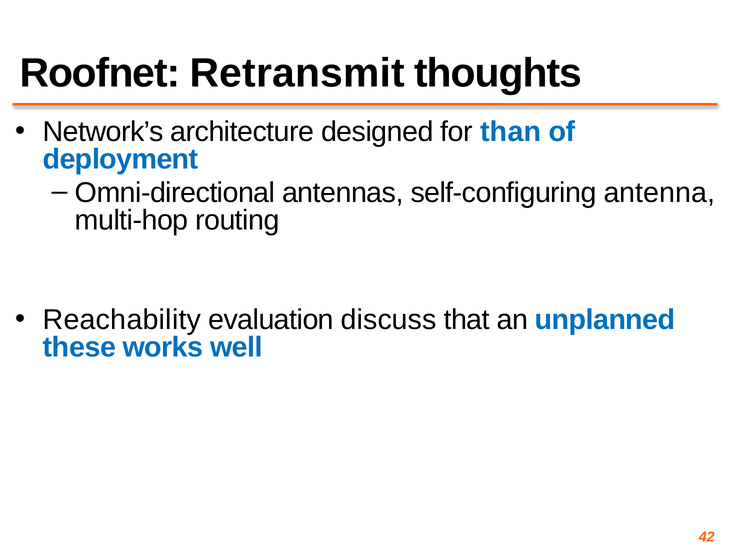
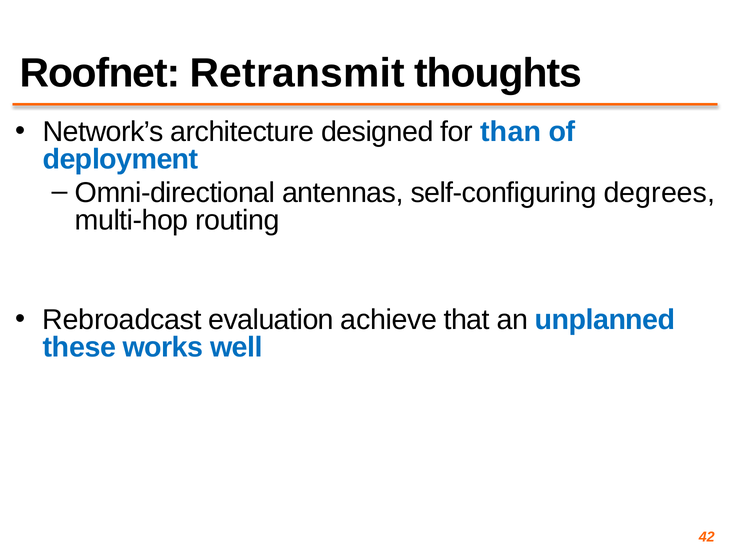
antenna: antenna -> degrees
Reachability: Reachability -> Rebroadcast
discuss: discuss -> achieve
